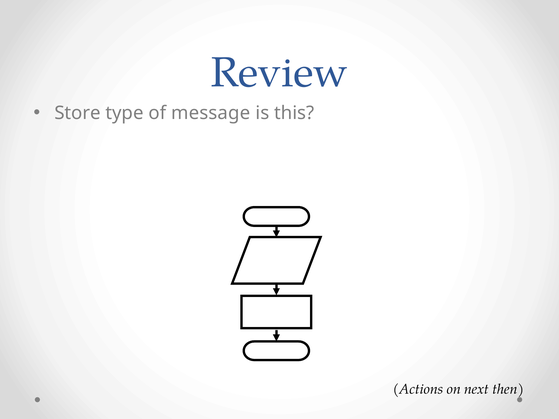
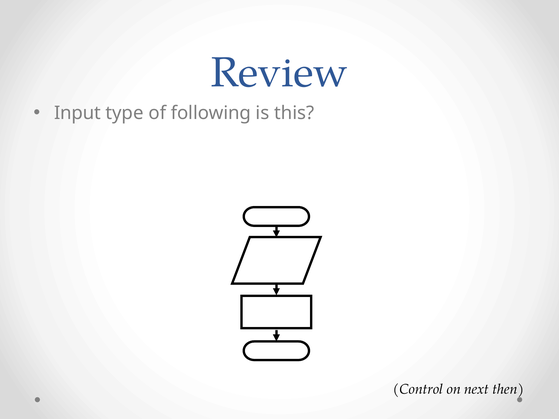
Store: Store -> Input
message: message -> following
Actions: Actions -> Control
